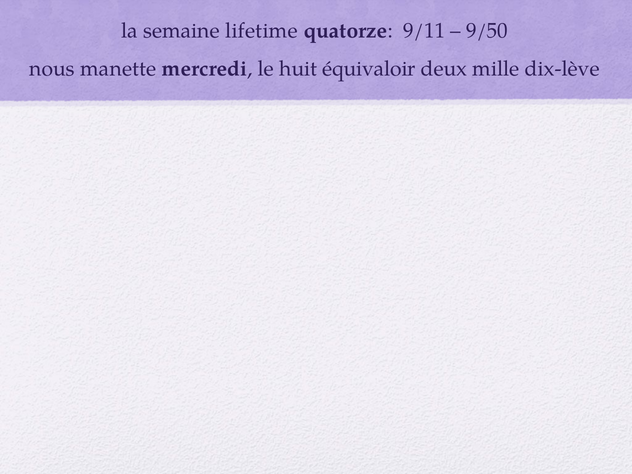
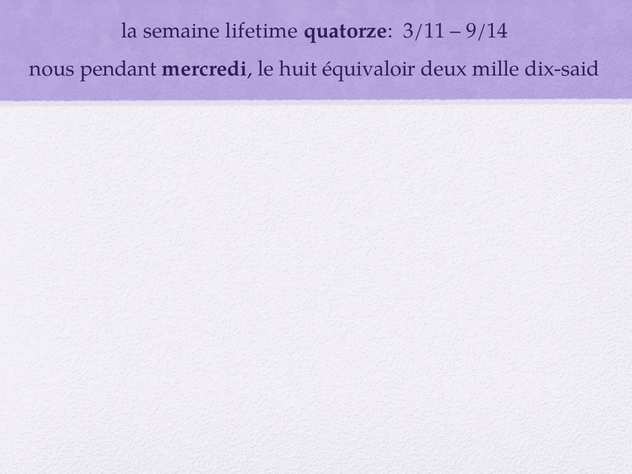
9/11: 9/11 -> 3/11
9/50: 9/50 -> 9/14
manette: manette -> pendant
dix-lève: dix-lève -> dix-said
